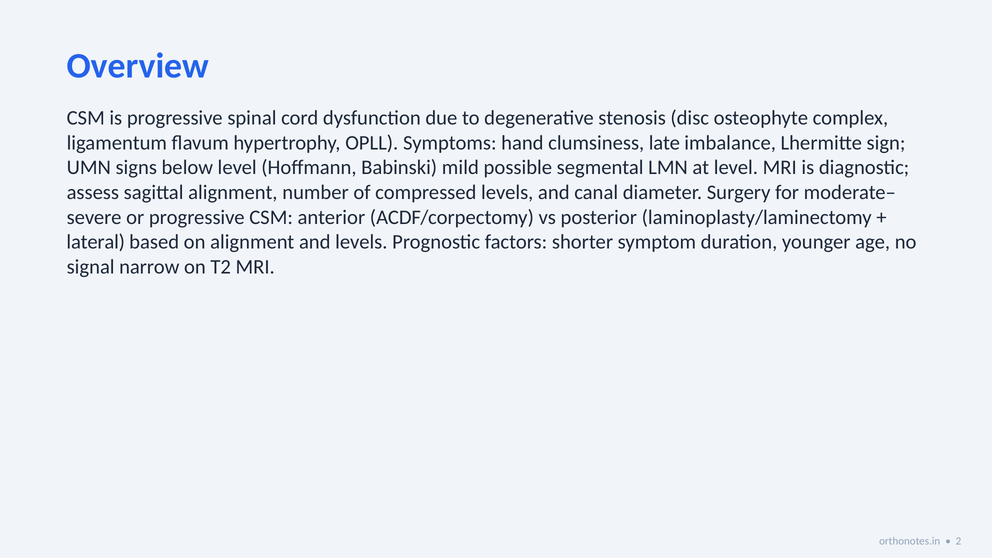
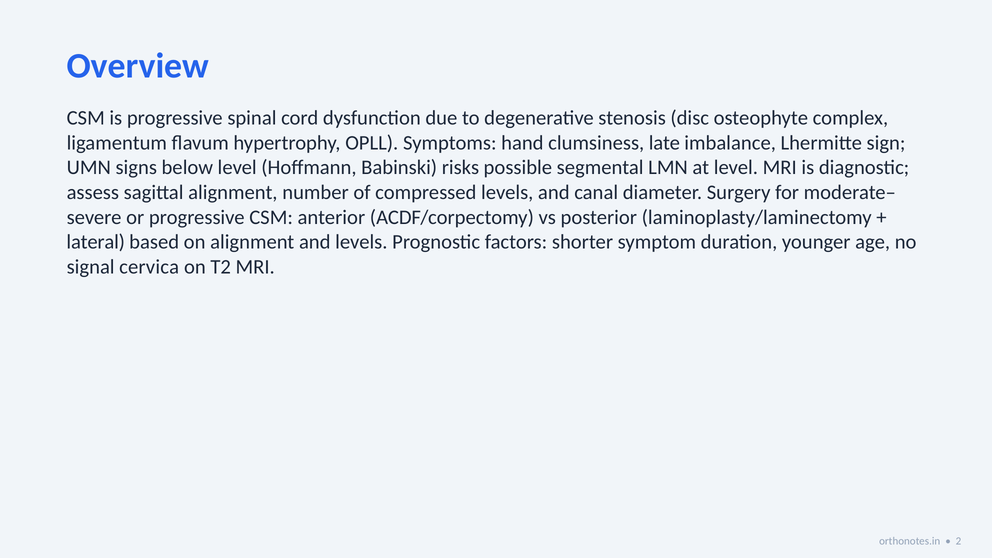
mild: mild -> risks
narrow: narrow -> cervica
